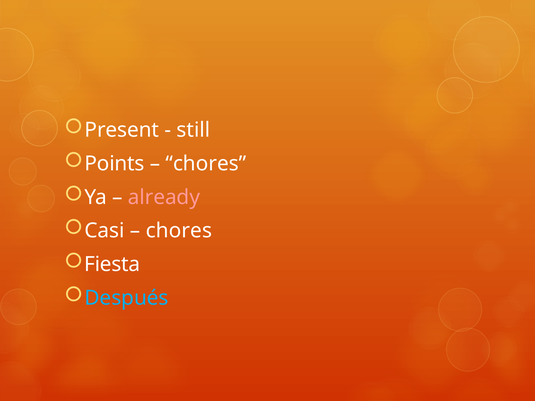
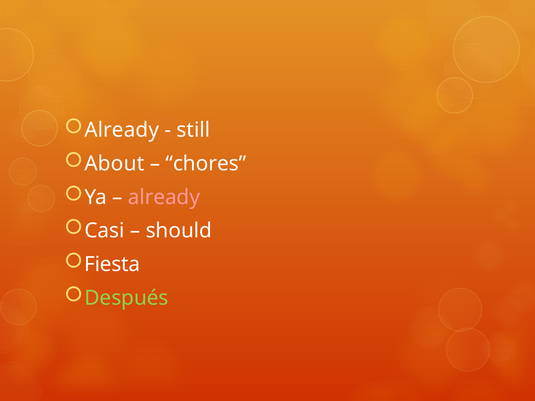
Present at (122, 130): Present -> Already
Points: Points -> About
chores at (179, 231): chores -> should
Después colour: light blue -> light green
